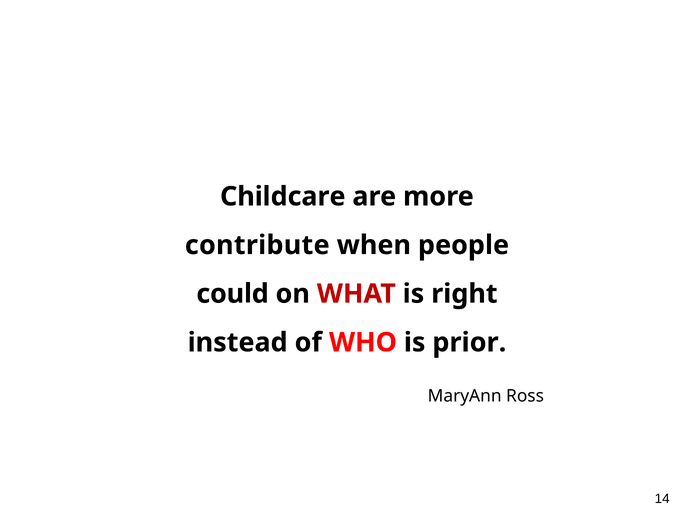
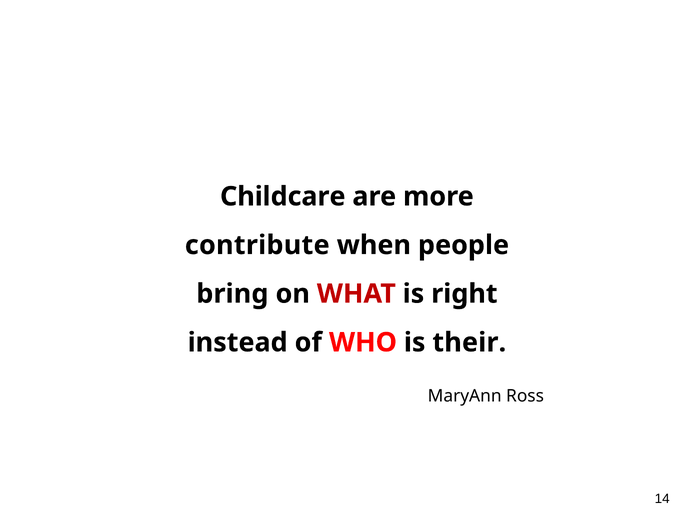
could: could -> bring
prior: prior -> their
